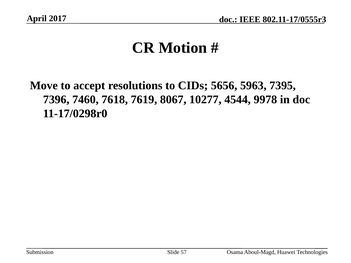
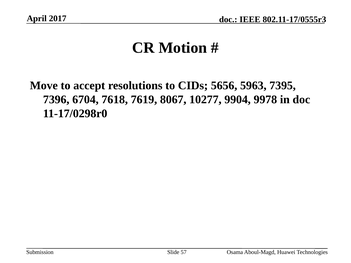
7460: 7460 -> 6704
4544: 4544 -> 9904
